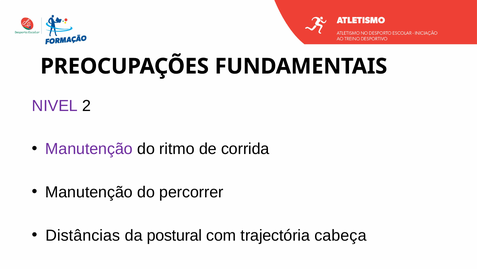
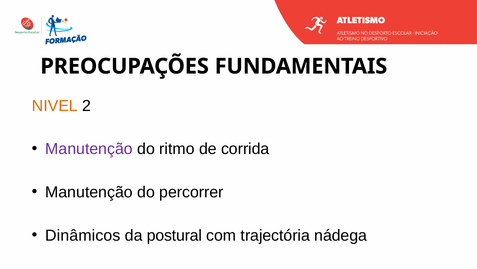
NIVEL colour: purple -> orange
Distâncias: Distâncias -> Dinâmicos
cabeça: cabeça -> nádega
